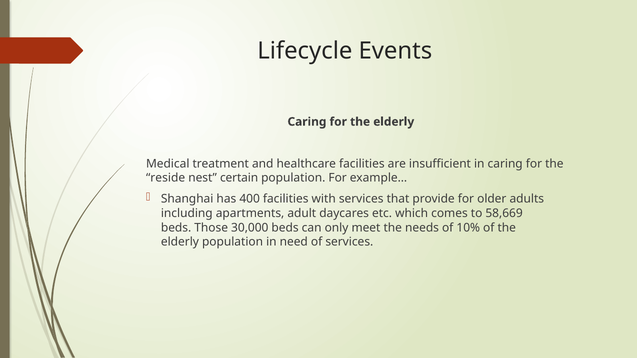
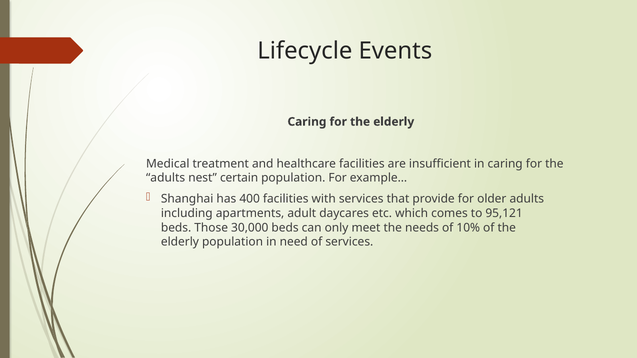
reside at (166, 178): reside -> adults
58,669: 58,669 -> 95,121
